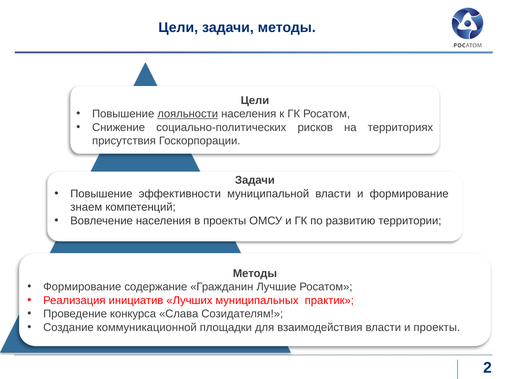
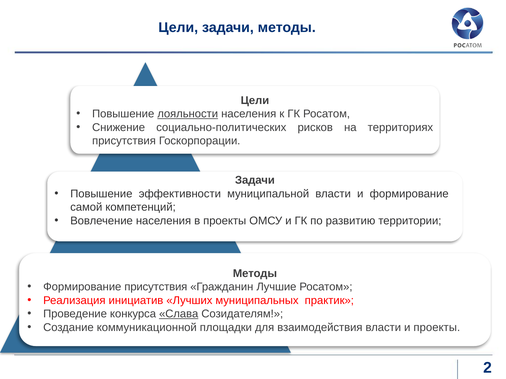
знаем: знаем -> самой
Формирование содержание: содержание -> присутствия
Слава underline: none -> present
